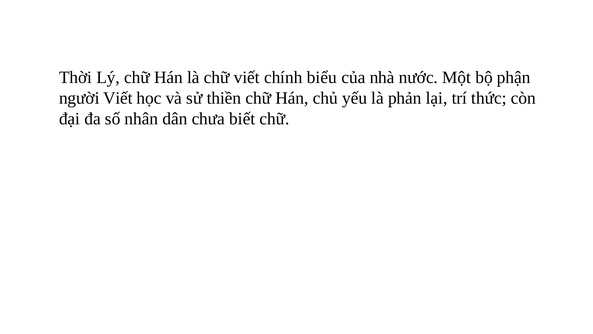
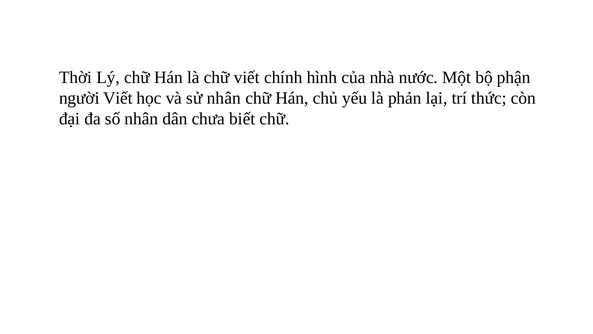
biểu: biểu -> hình
sử thiền: thiền -> nhân
